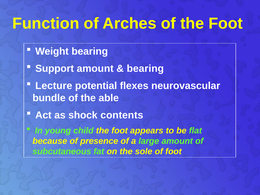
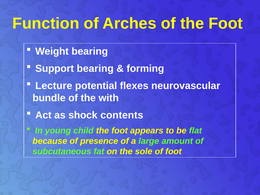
Support amount: amount -> bearing
bearing at (145, 69): bearing -> forming
able: able -> with
